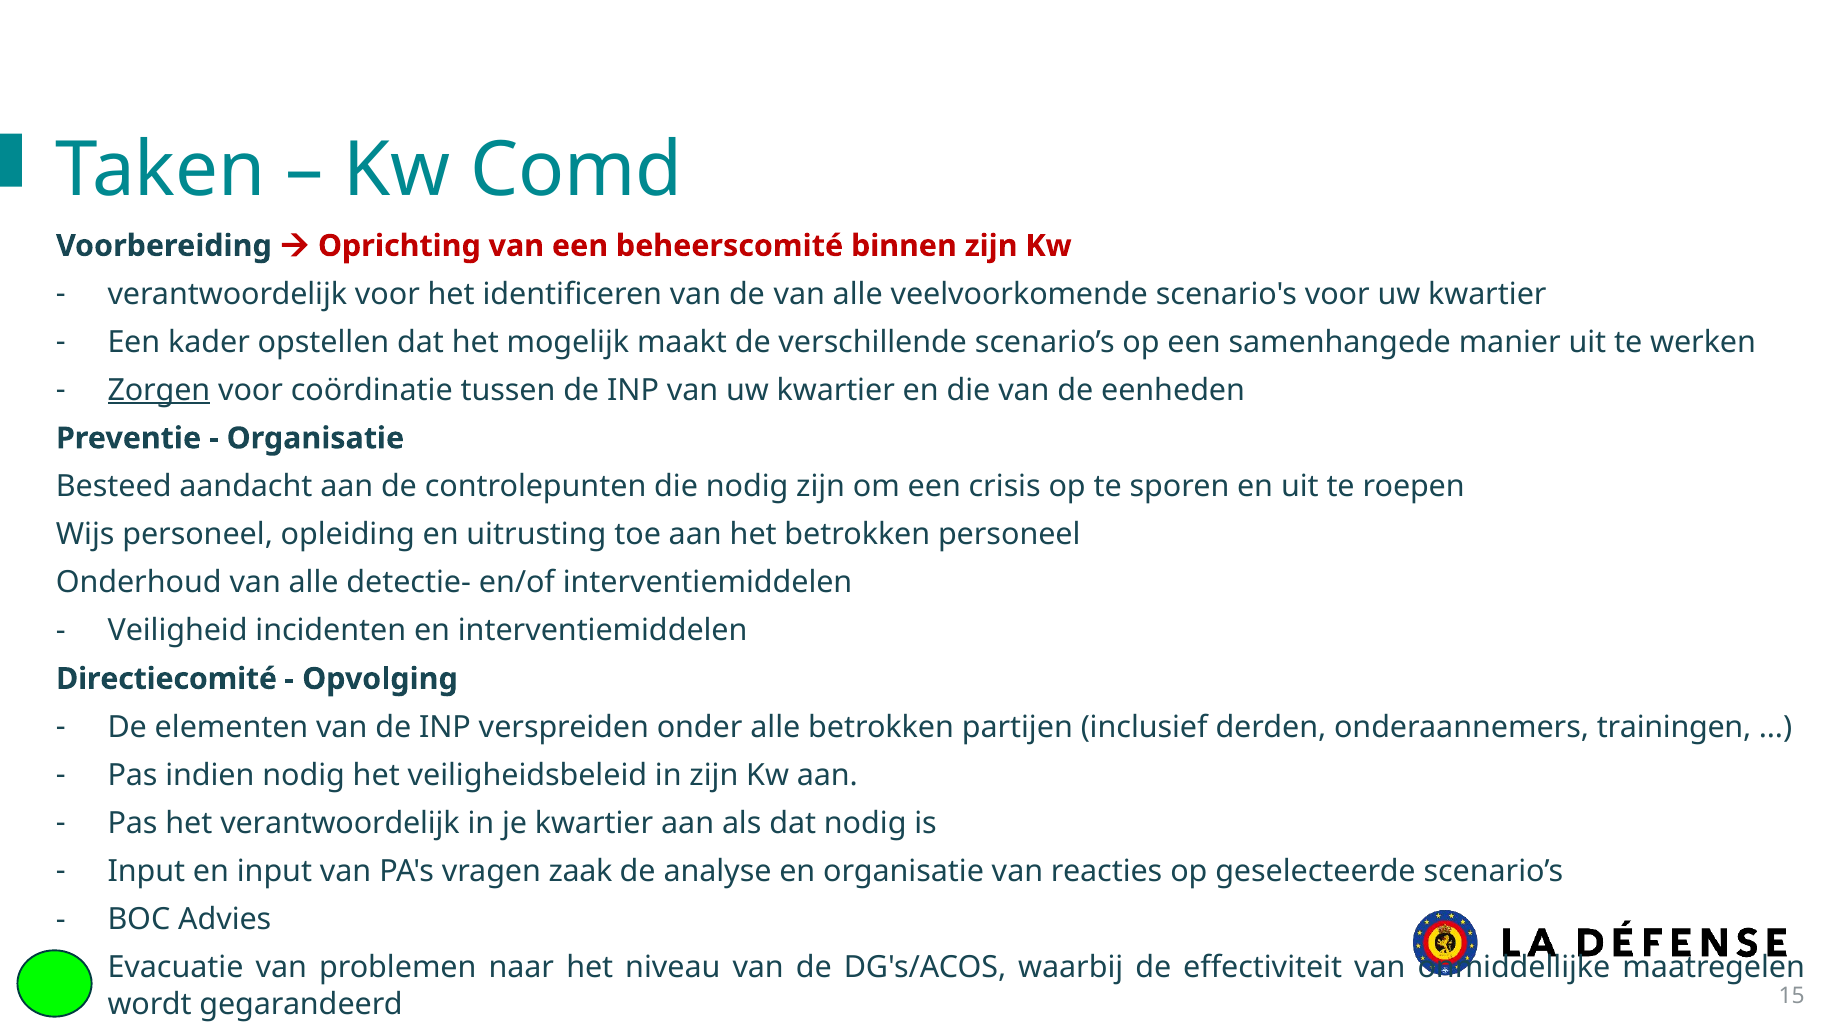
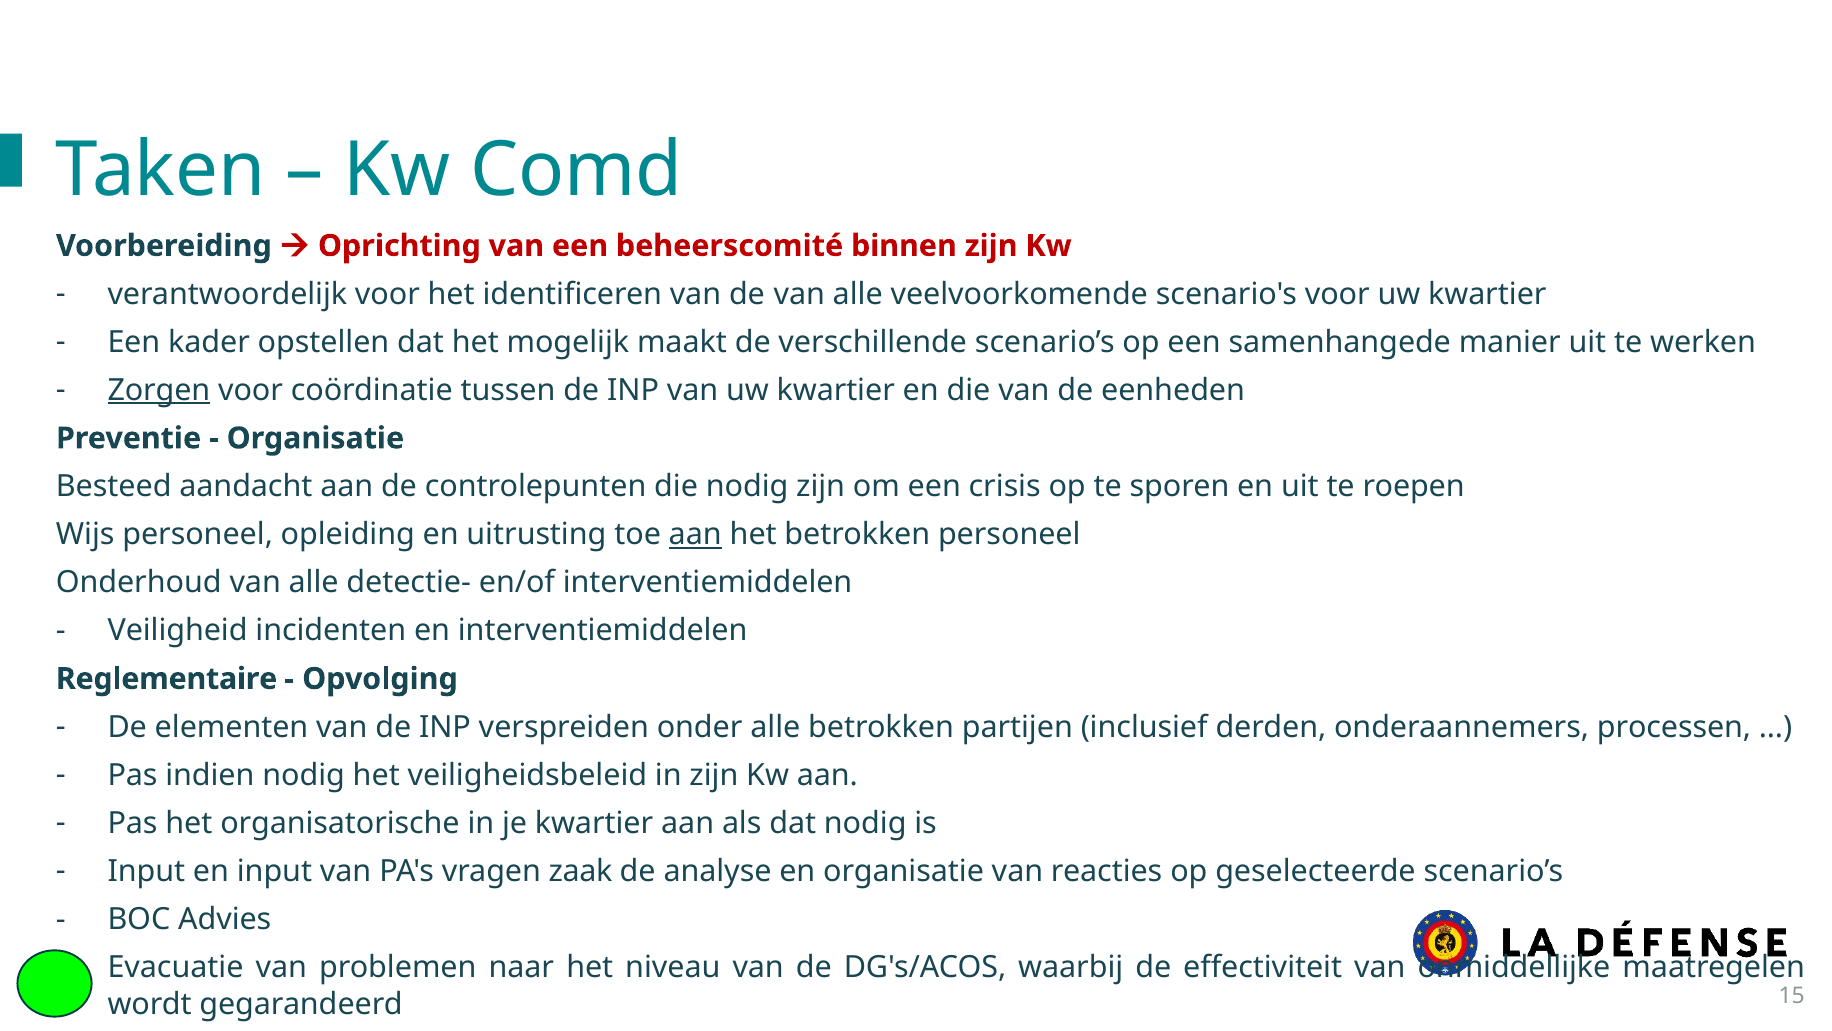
aan at (695, 534) underline: none -> present
Directiecomité: Directiecomité -> Reglementaire
trainingen: trainingen -> processen
het verantwoordelijk: verantwoordelijk -> organisatorische
